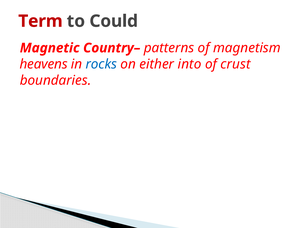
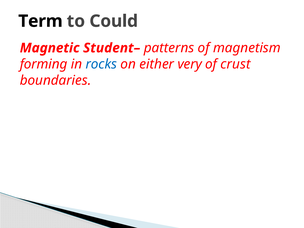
Term colour: red -> black
Country–: Country– -> Student–
heavens: heavens -> forming
into: into -> very
